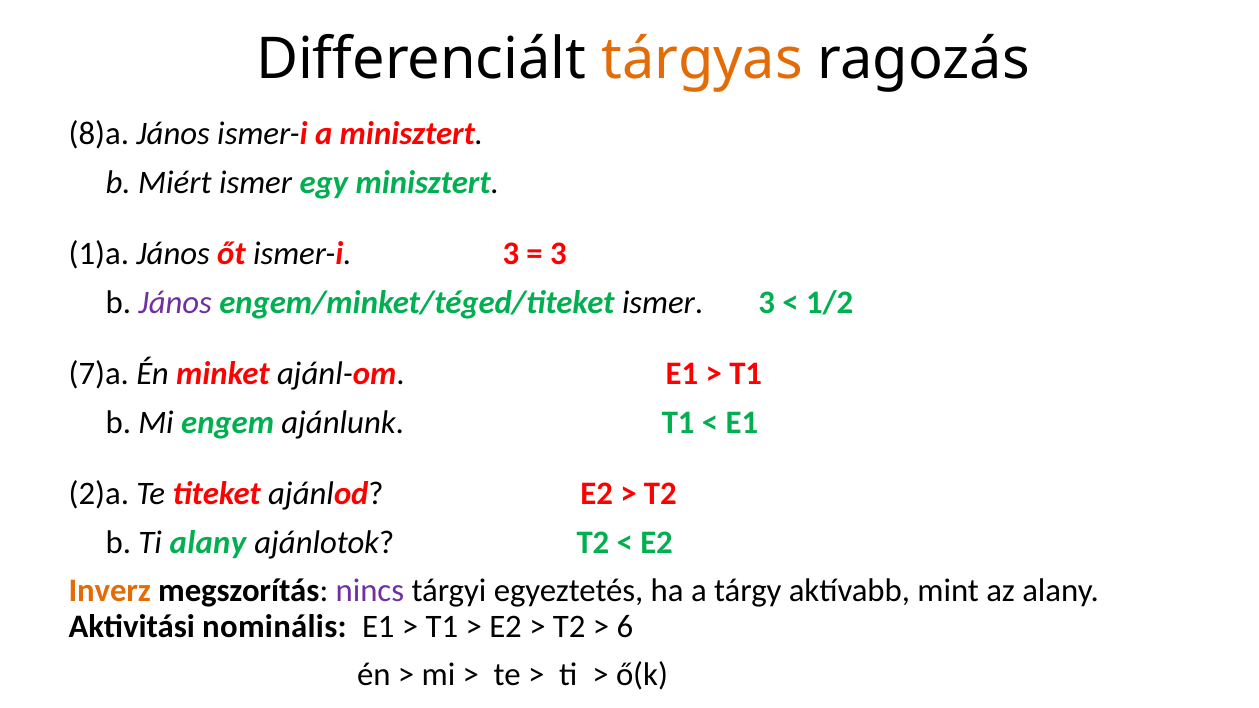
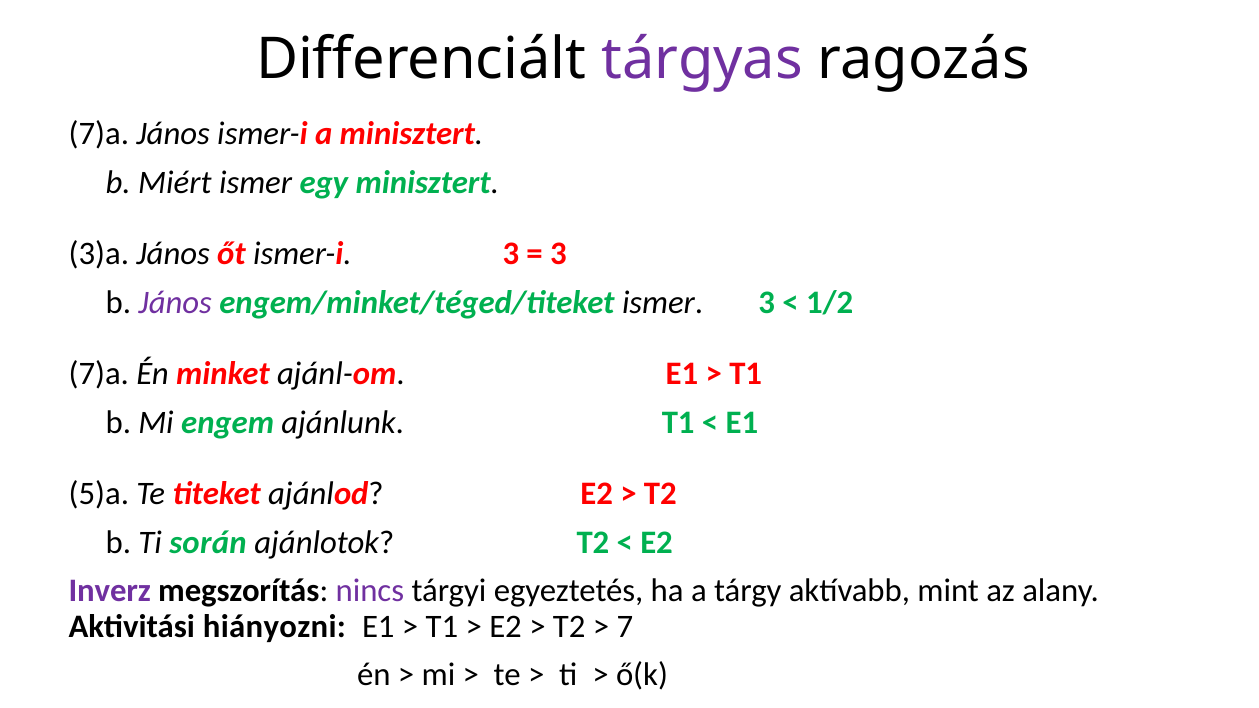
tárgyas colour: orange -> purple
8)a at (99, 134): 8)a -> 7)a
1)a: 1)a -> 3)a
2)a: 2)a -> 5)a
Ti alany: alany -> során
Inverz colour: orange -> purple
nominális: nominális -> hiányozni
6: 6 -> 7
